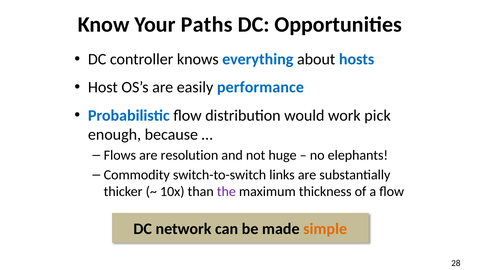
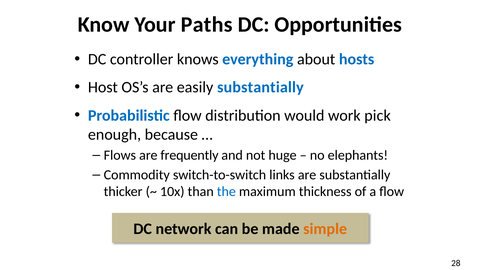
easily performance: performance -> substantially
resolution: resolution -> frequently
the colour: purple -> blue
